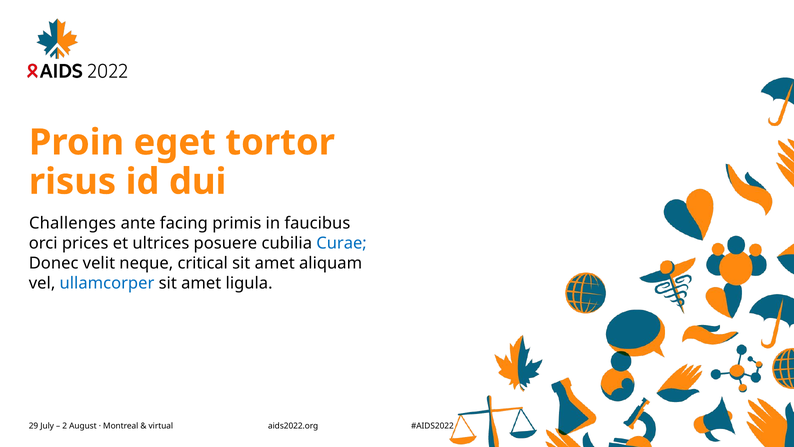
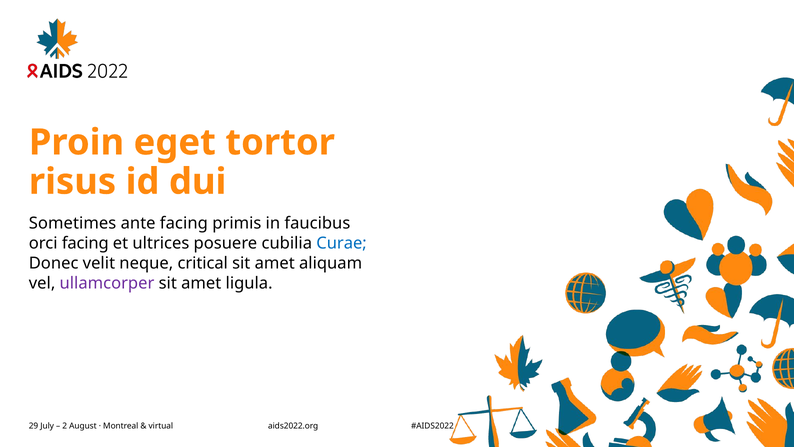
Challenges: Challenges -> Sometimes
orci prices: prices -> facing
ullamcorper colour: blue -> purple
